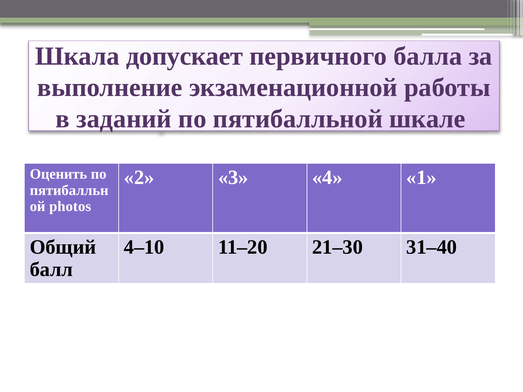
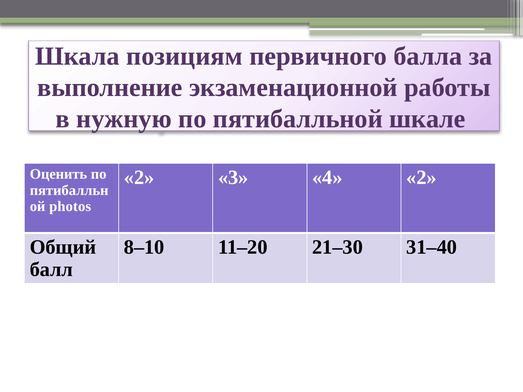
допускает: допускает -> позициям
заданий: заданий -> нужную
4 1: 1 -> 2
4–10: 4–10 -> 8–10
